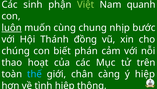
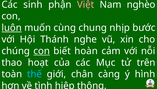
Việt colour: light green -> pink
quanh: quanh -> nghèo
đồng: đồng -> nghe
con at (42, 51) underline: none -> present
phán: phán -> hoàn
ý hiệp: hiệp -> hình
